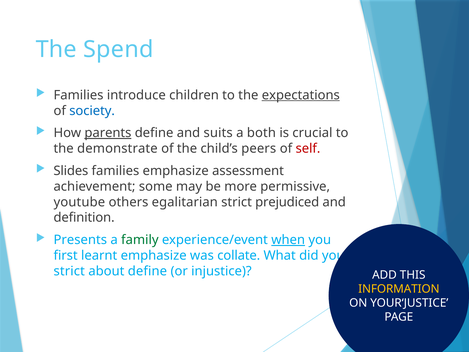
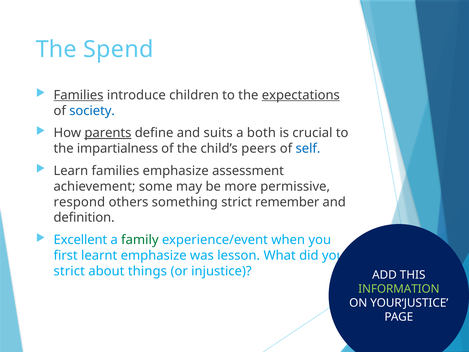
Families at (79, 95) underline: none -> present
demonstrate: demonstrate -> impartialness
self colour: red -> blue
Slides: Slides -> Learn
youtube: youtube -> respond
egalitarian: egalitarian -> something
prejudiced: prejudiced -> remember
Presents: Presents -> Excellent
when underline: present -> none
collate: collate -> lesson
about define: define -> things
INFORMATION colour: yellow -> light green
